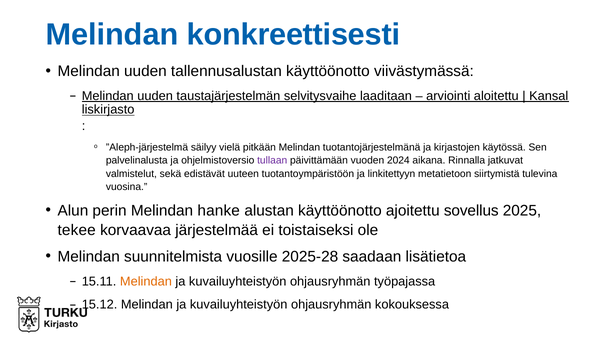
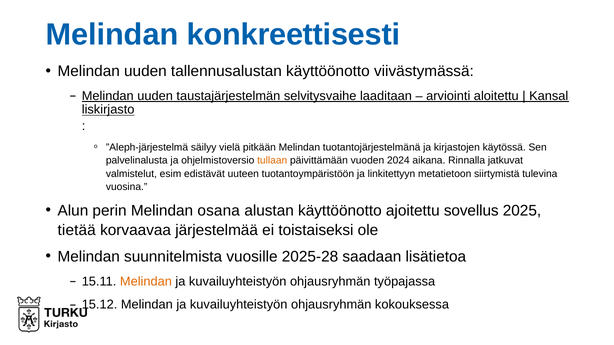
tullaan colour: purple -> orange
sekä: sekä -> esim
hanke: hanke -> osana
tekee: tekee -> tietää
